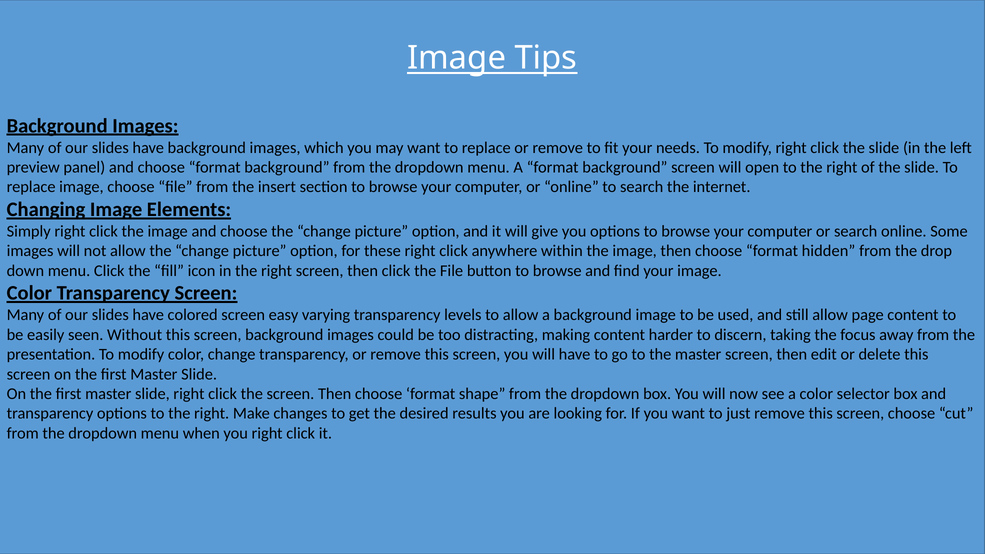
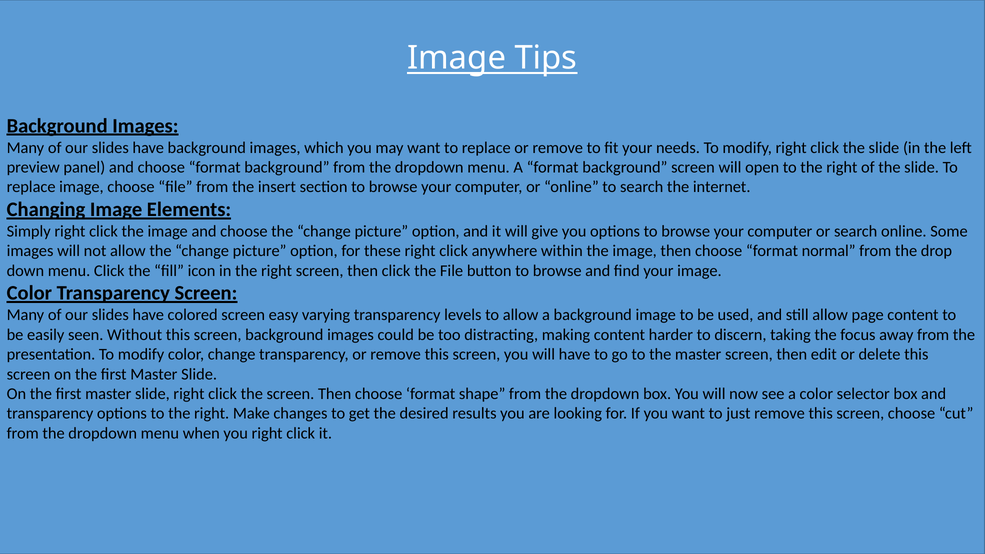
hidden: hidden -> normal
